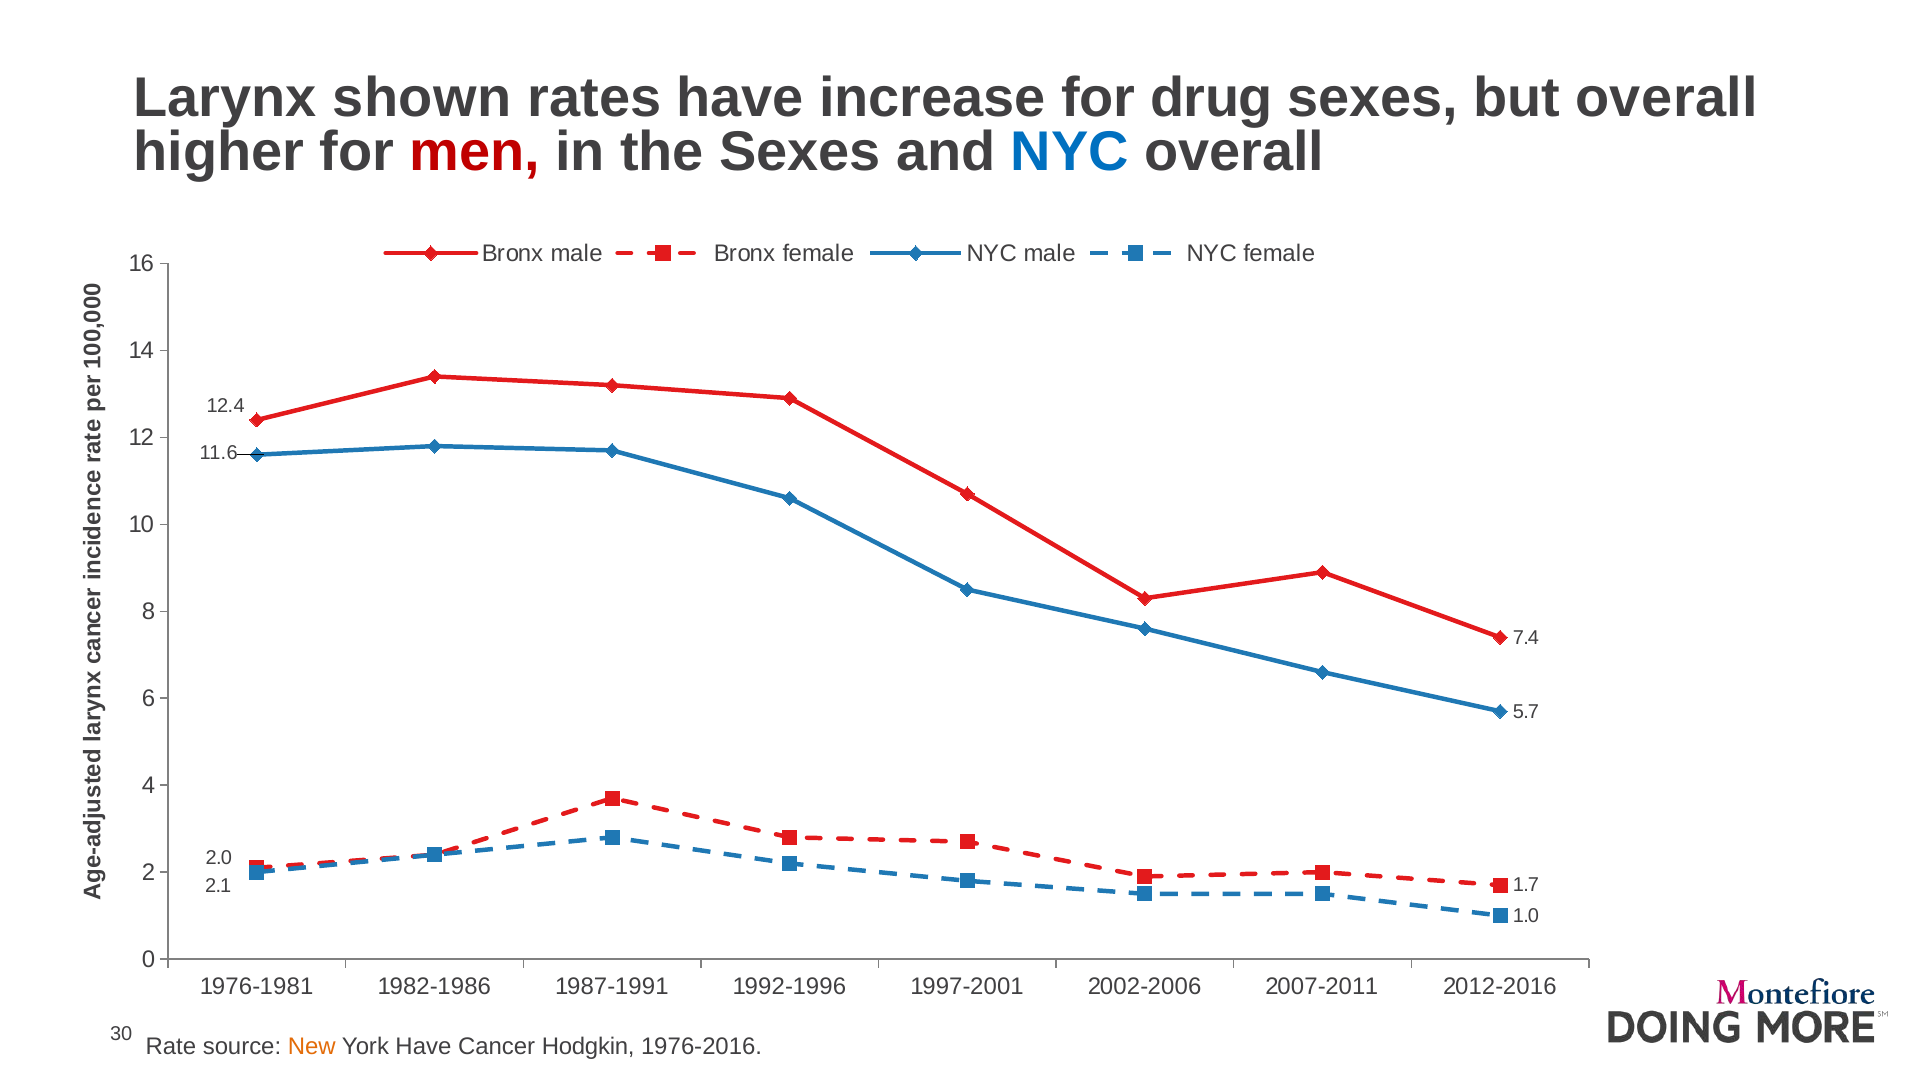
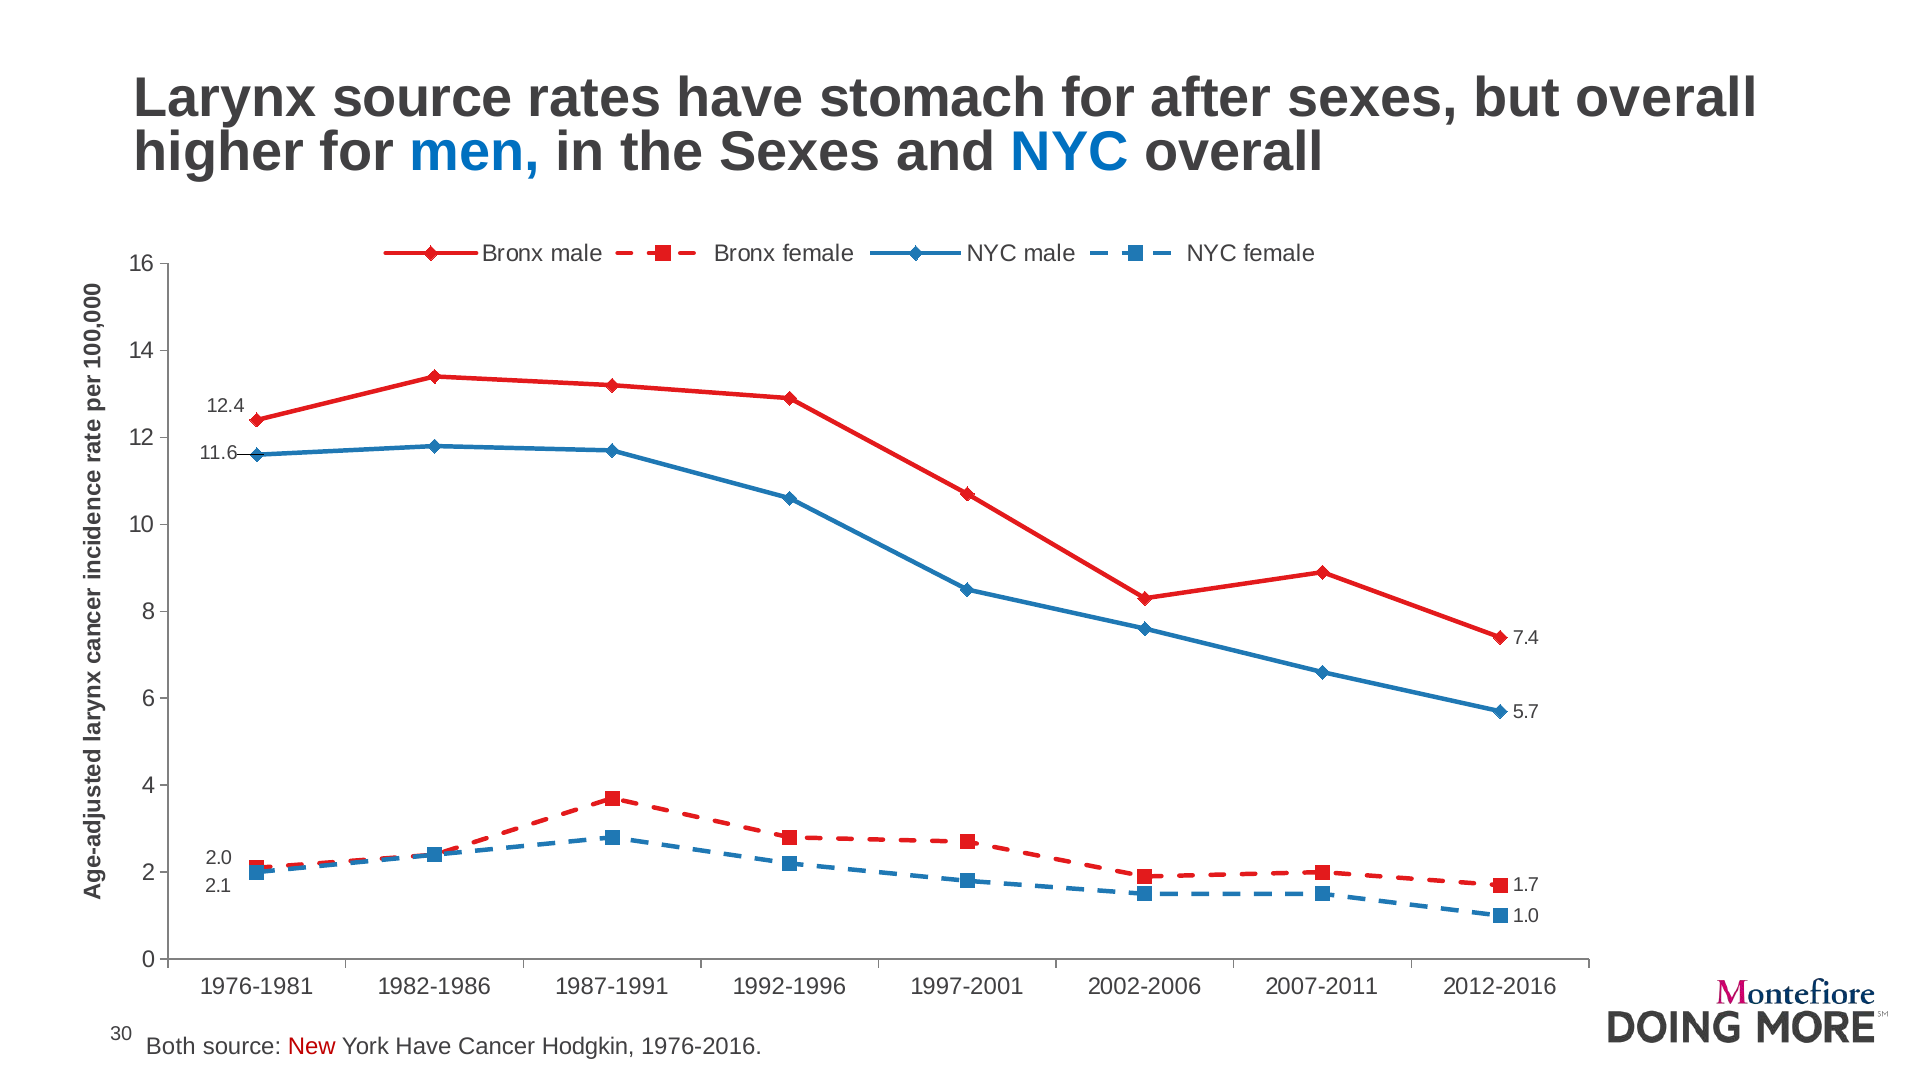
Larynx shown: shown -> source
increase: increase -> stomach
drug: drug -> after
men colour: red -> blue
Rate: Rate -> Both
New colour: orange -> red
